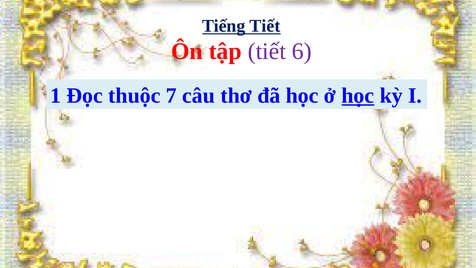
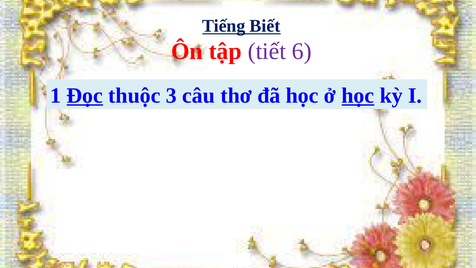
Tiếng Tiết: Tiết -> Biết
Đọc underline: none -> present
7: 7 -> 3
